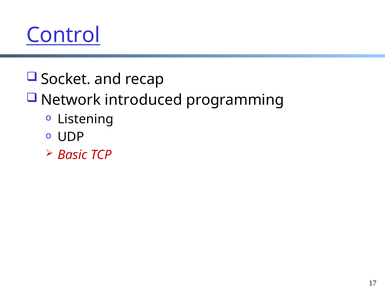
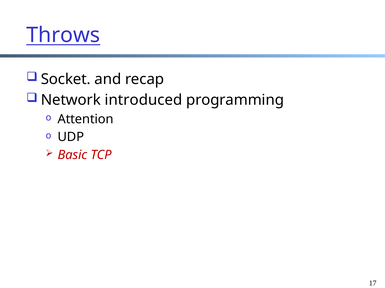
Control: Control -> Throws
Listening: Listening -> Attention
